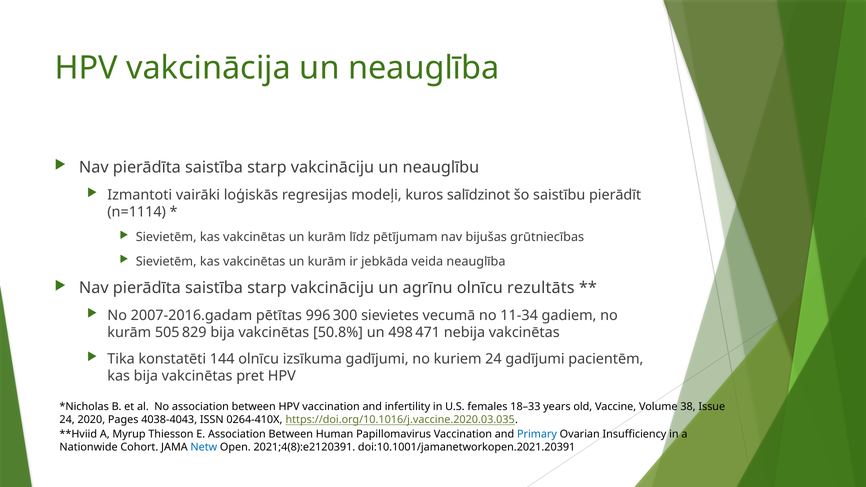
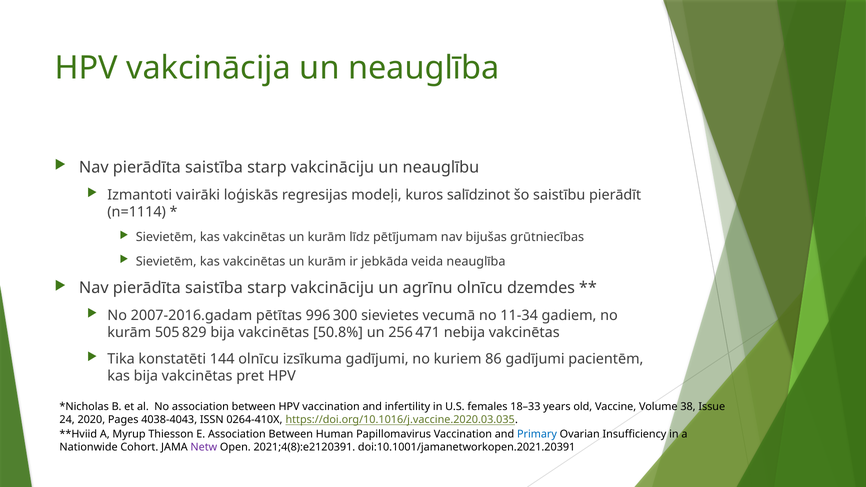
rezultāts: rezultāts -> dzemdes
498: 498 -> 256
kuriem 24: 24 -> 86
Netw colour: blue -> purple
